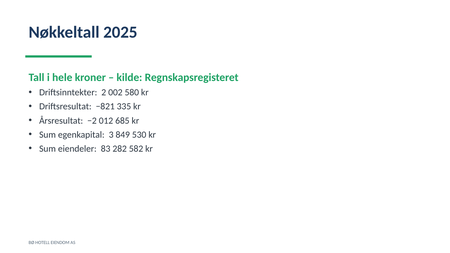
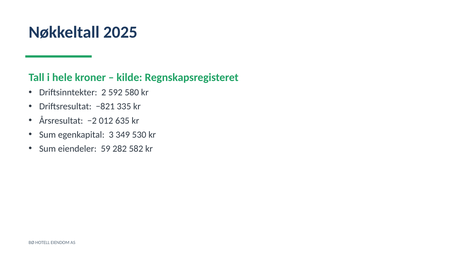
002: 002 -> 592
685: 685 -> 635
849: 849 -> 349
83: 83 -> 59
